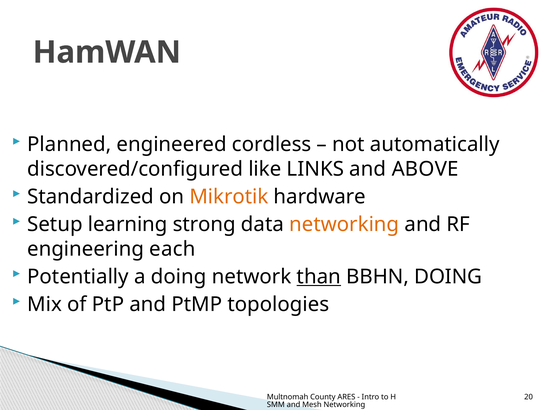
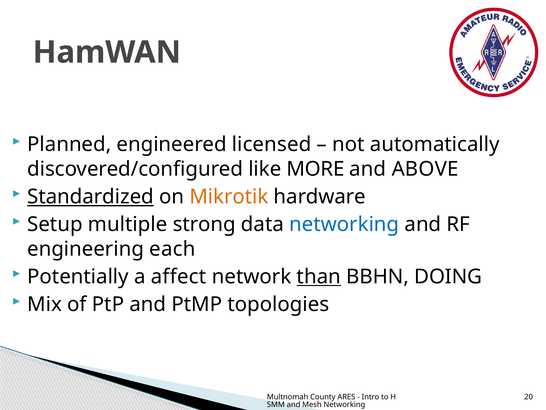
cordless: cordless -> licensed
LINKS: LINKS -> MORE
Standardized underline: none -> present
learning: learning -> multiple
networking at (344, 224) colour: orange -> blue
a doing: doing -> affect
